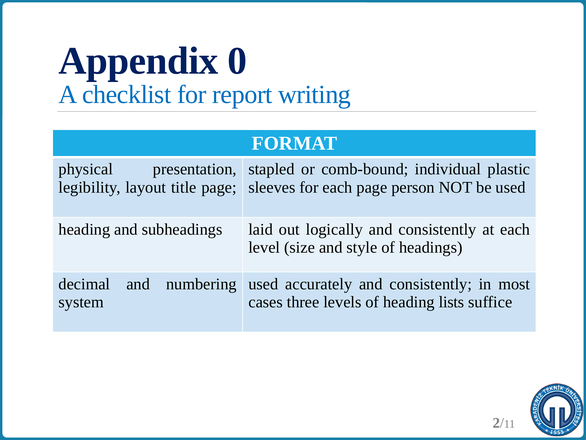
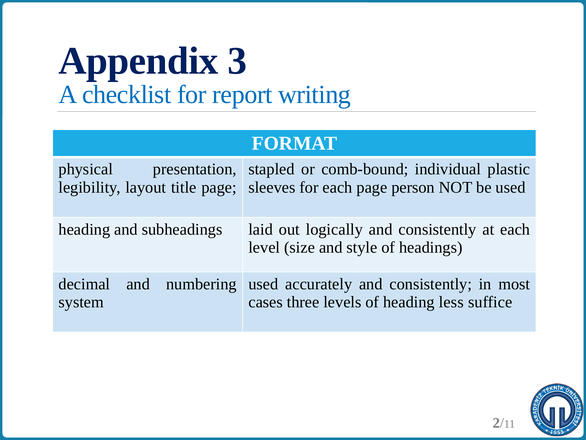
0: 0 -> 3
lists: lists -> less
